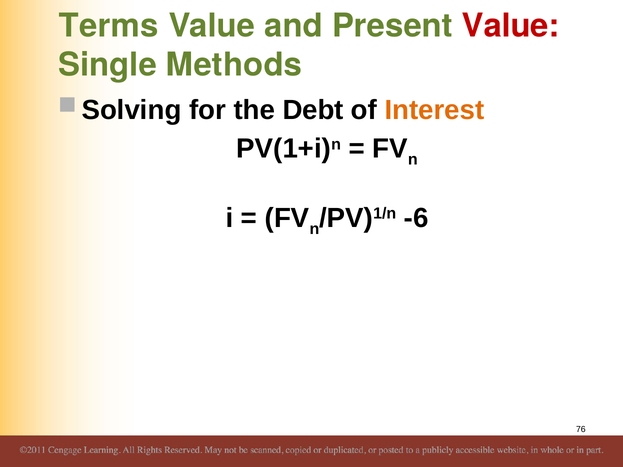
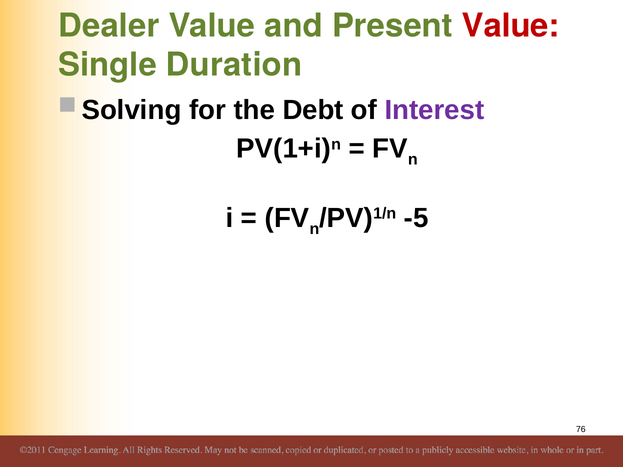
Terms: Terms -> Dealer
Methods: Methods -> Duration
Interest colour: orange -> purple
-6: -6 -> -5
